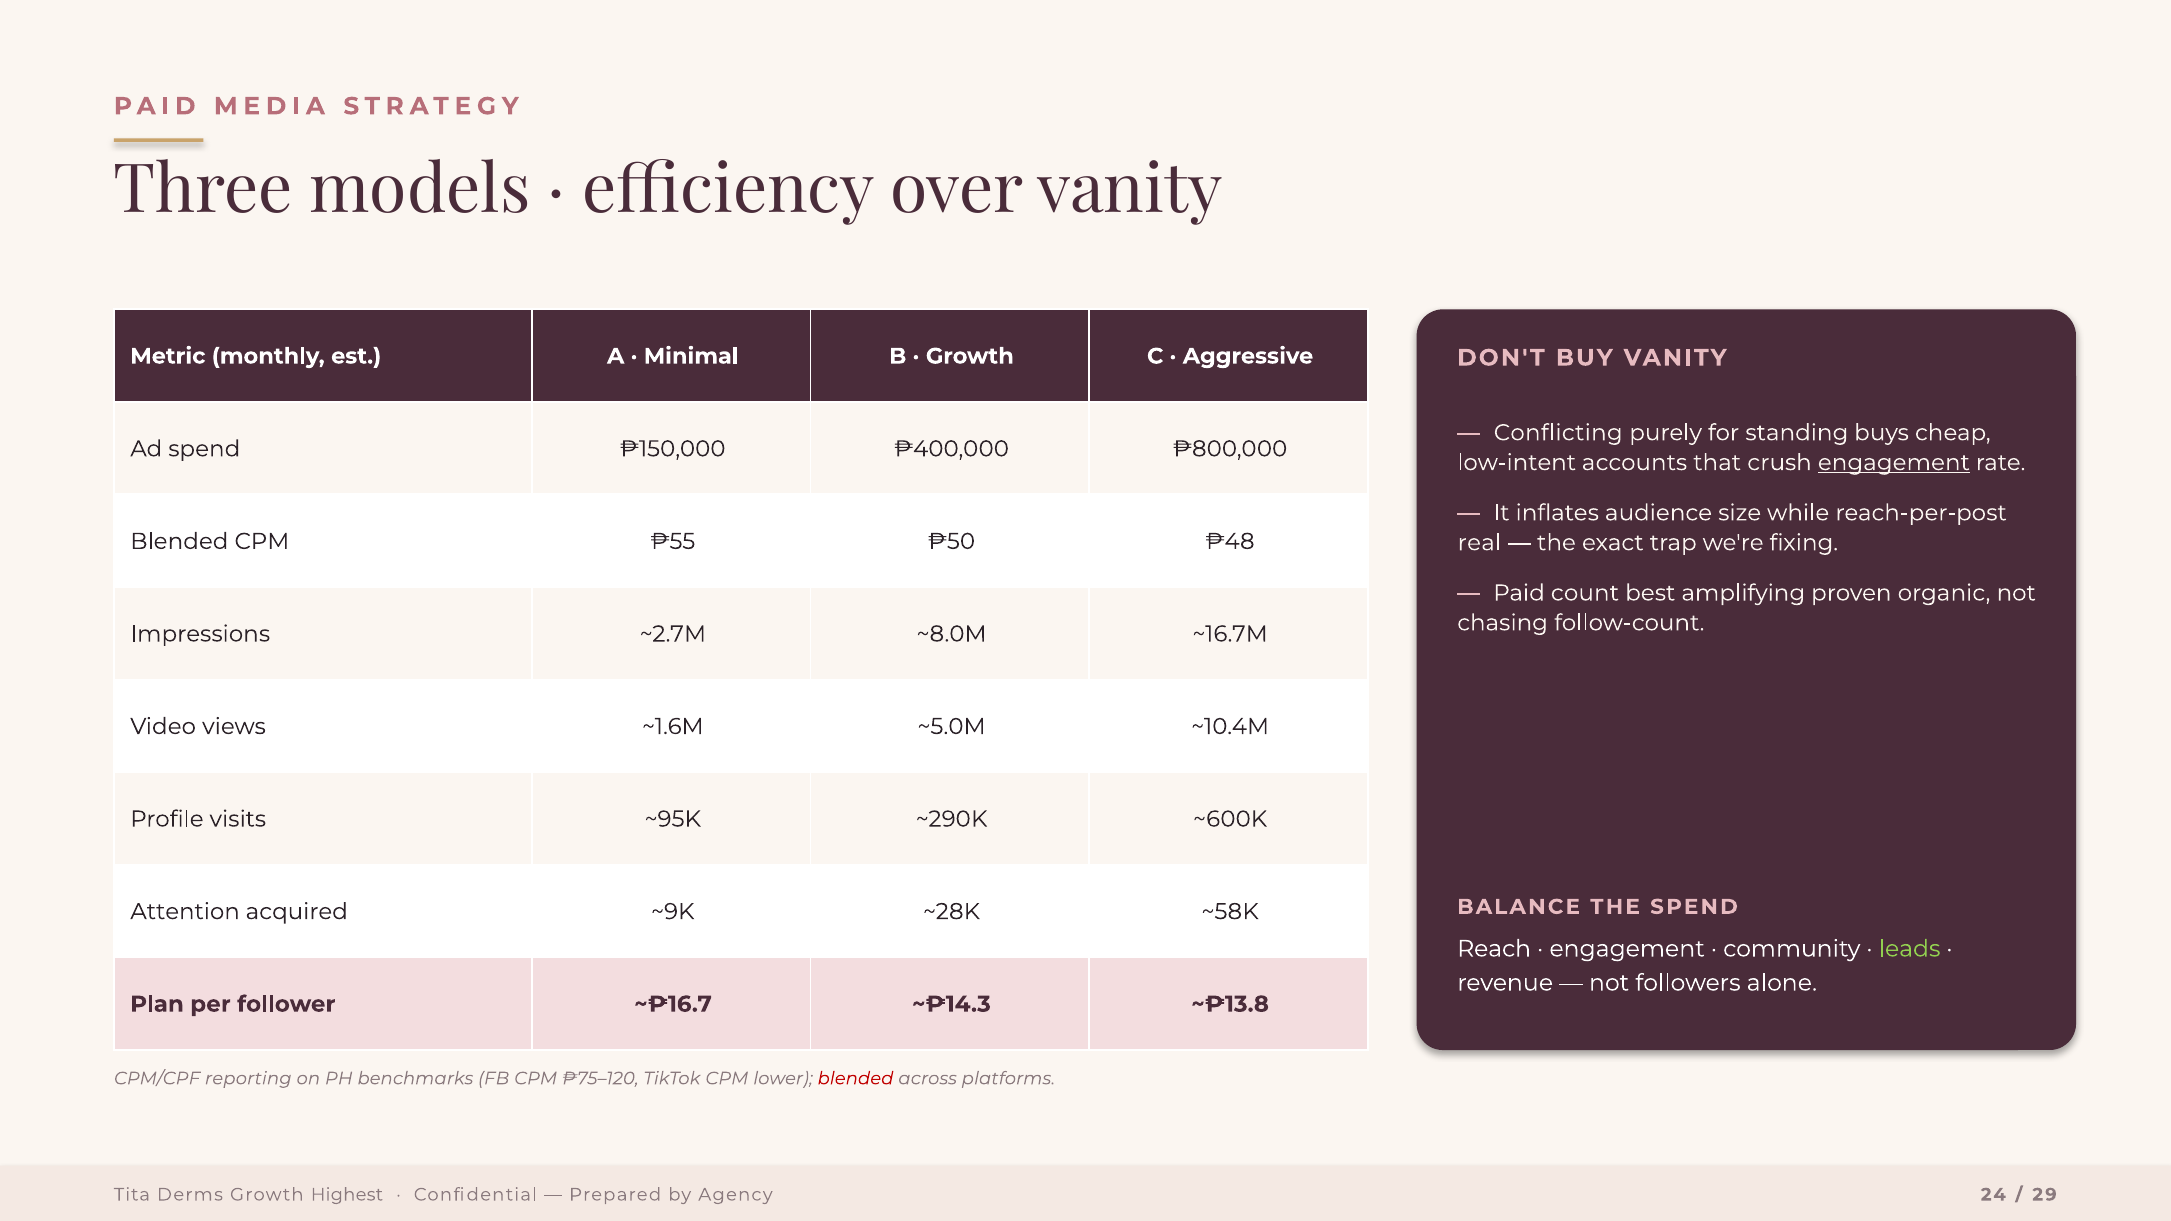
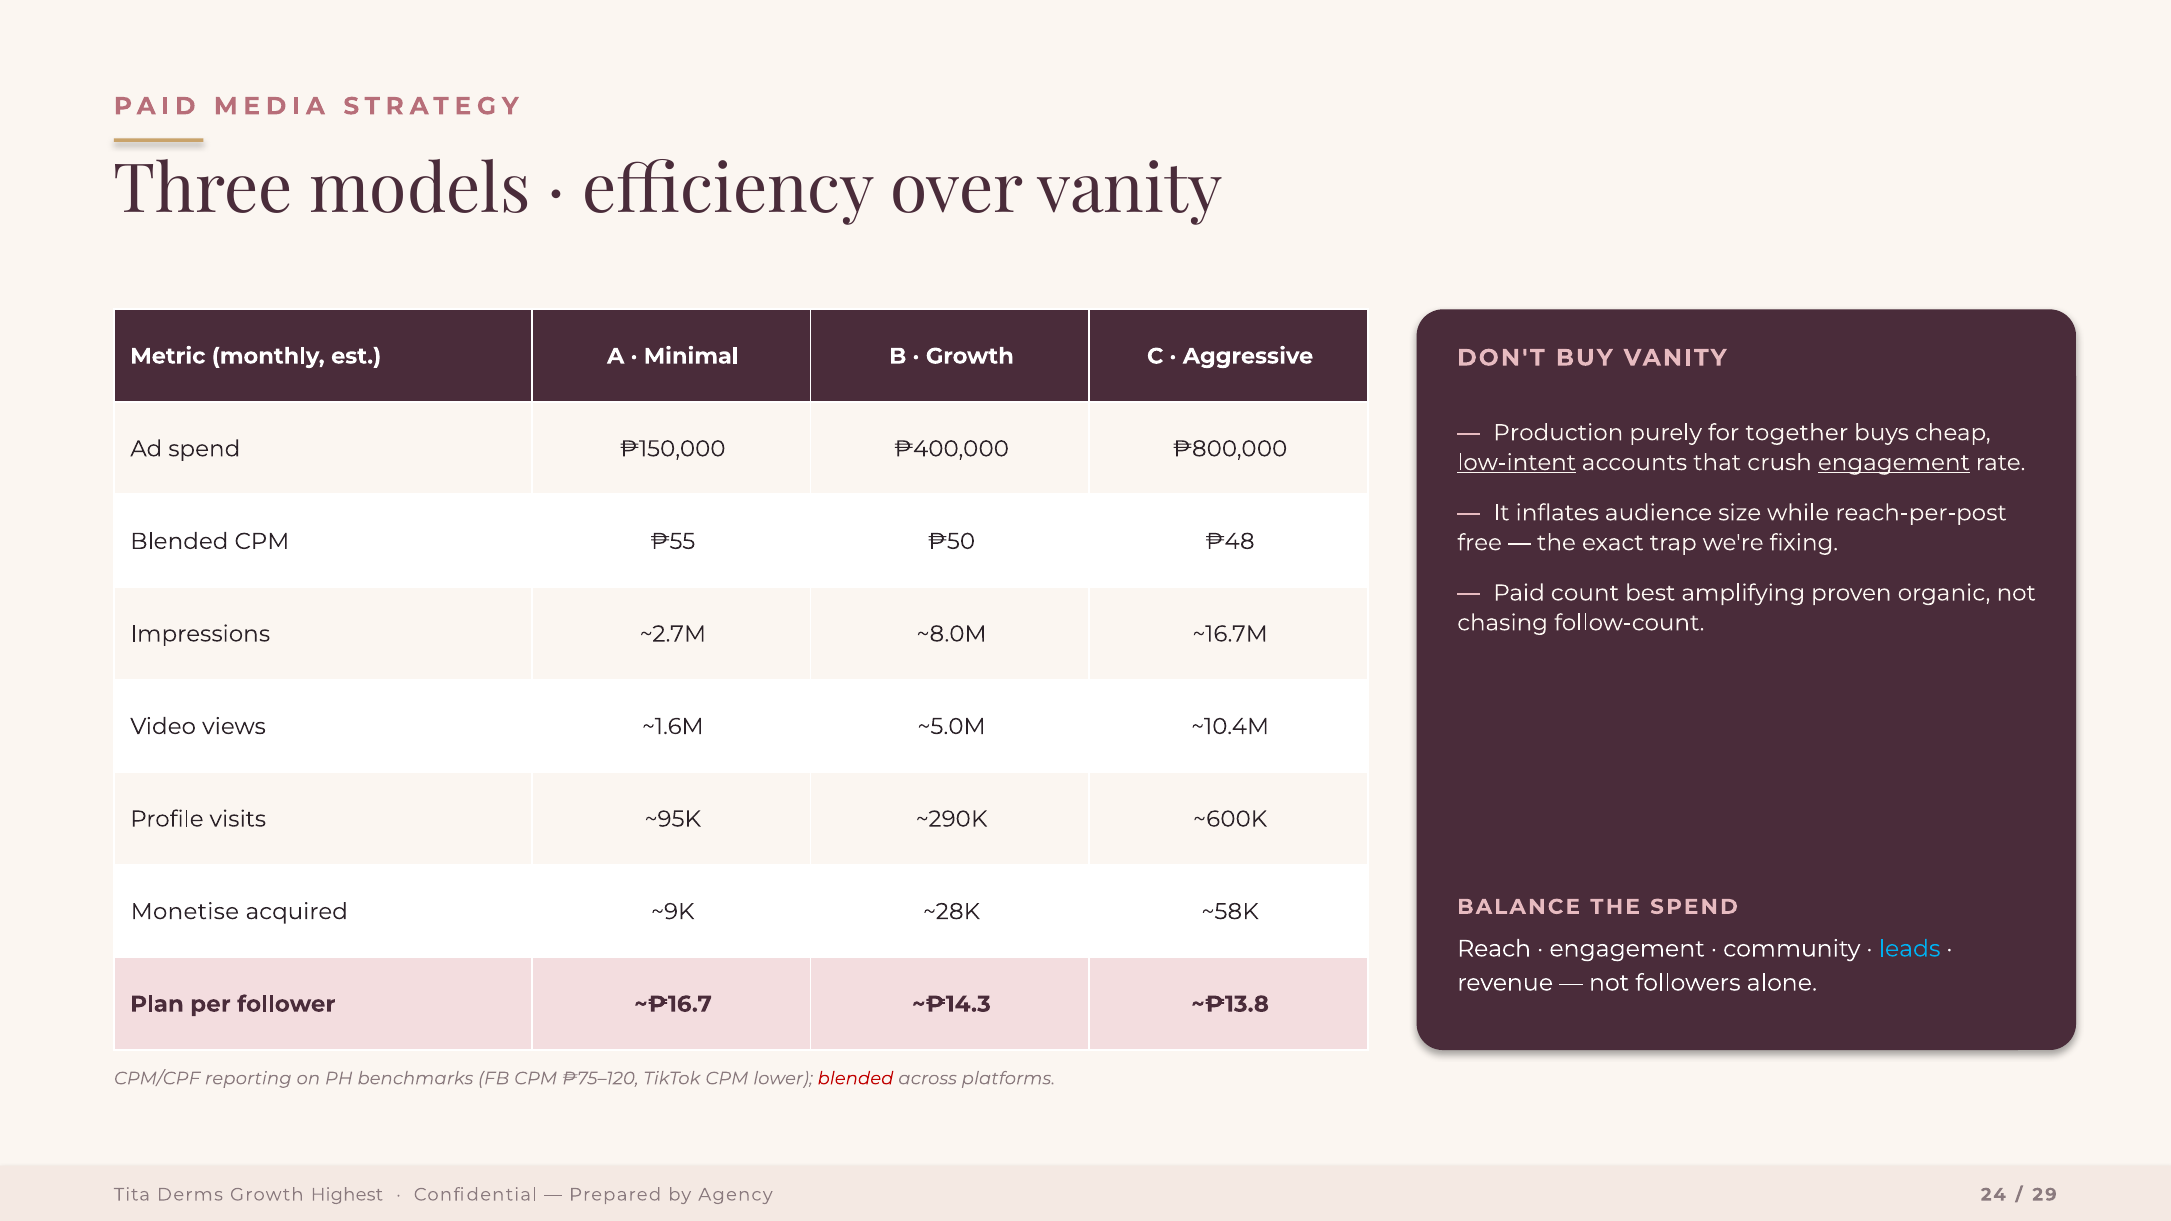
Conflicting: Conflicting -> Production
standing: standing -> together
low-intent underline: none -> present
real: real -> free
Attention: Attention -> Monetise
leads colour: light green -> light blue
